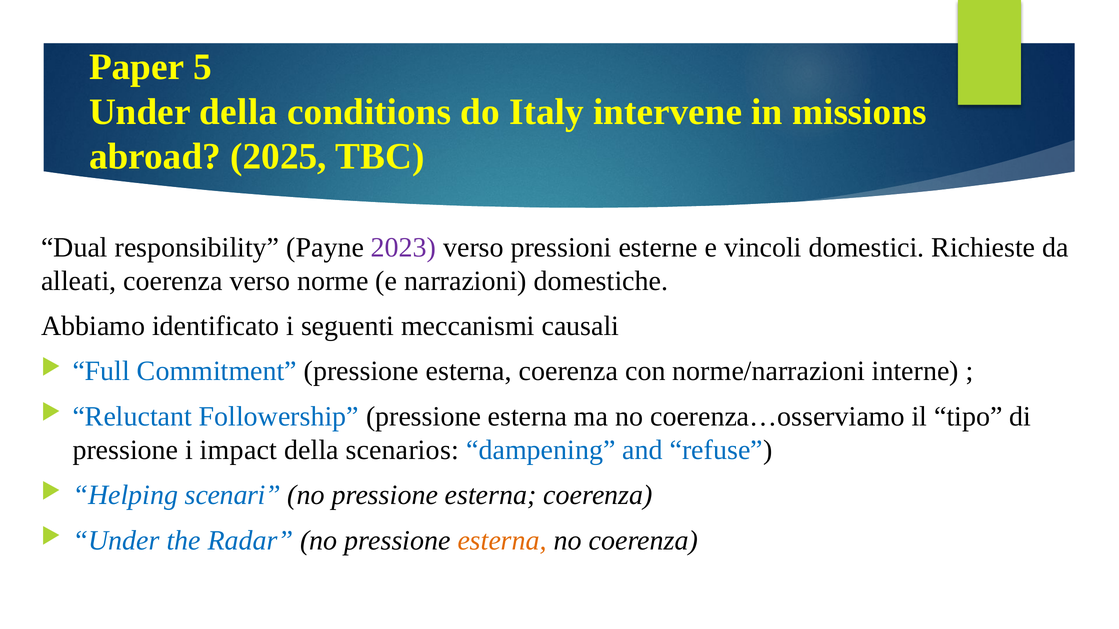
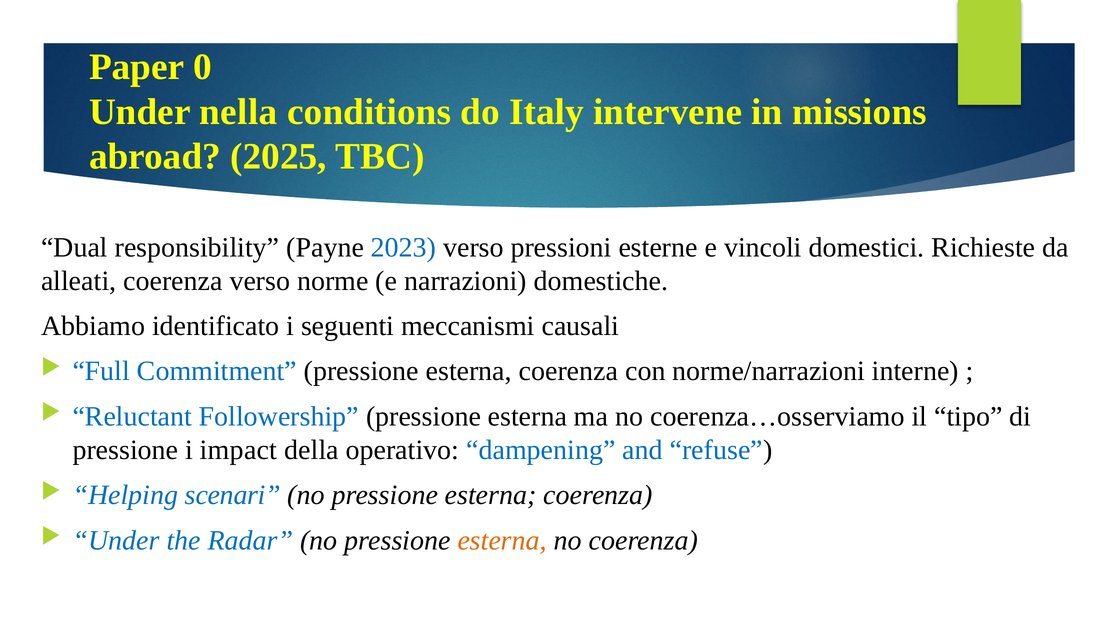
5: 5 -> 0
Under della: della -> nella
2023 colour: purple -> blue
scenarios: scenarios -> operativo
